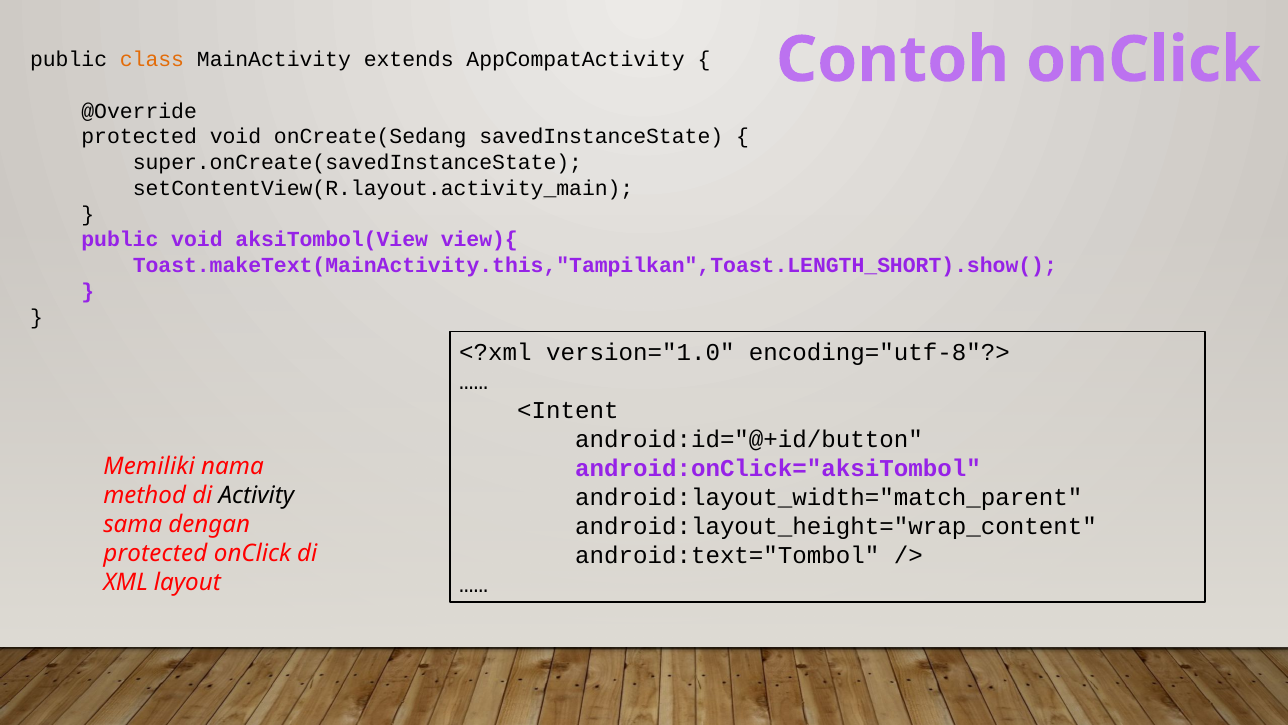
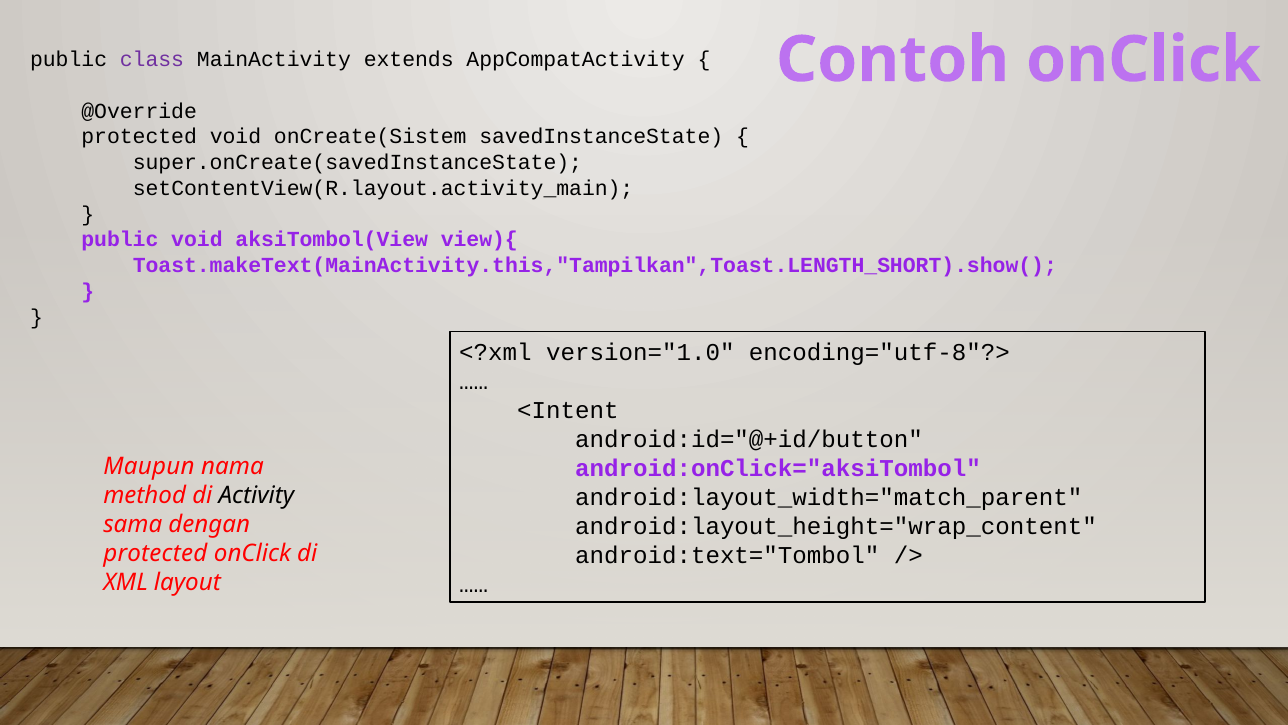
class colour: orange -> purple
onCreate(Sedang: onCreate(Sedang -> onCreate(Sistem
Memiliki: Memiliki -> Maupun
